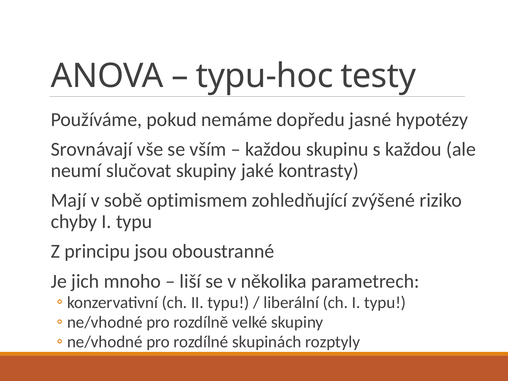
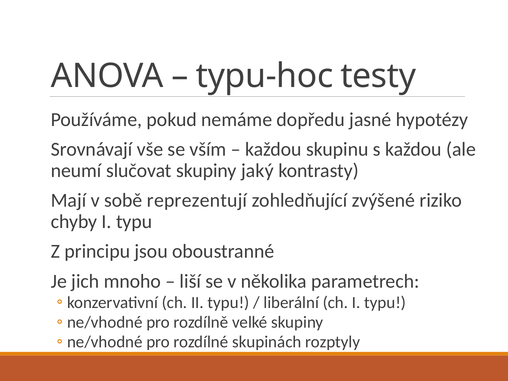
jaké: jaké -> jaký
optimismem: optimismem -> reprezentují
